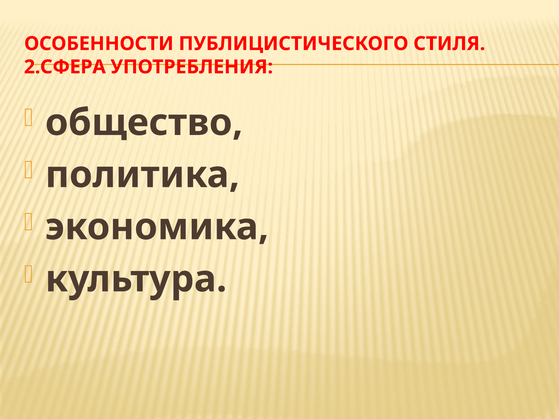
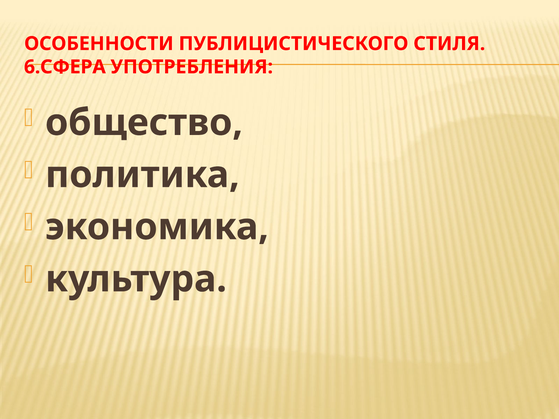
2.СФЕРА: 2.СФЕРА -> 6.СФЕРА
